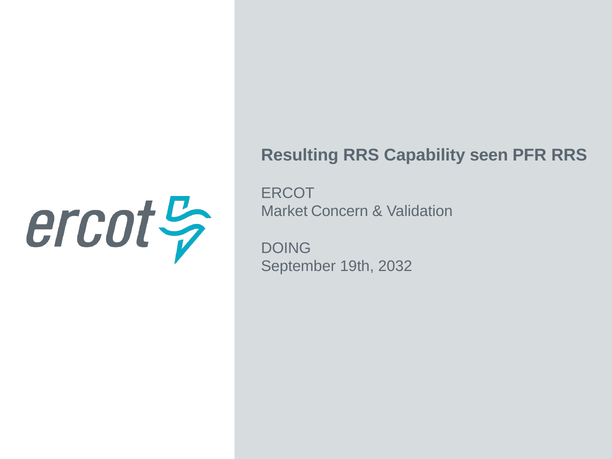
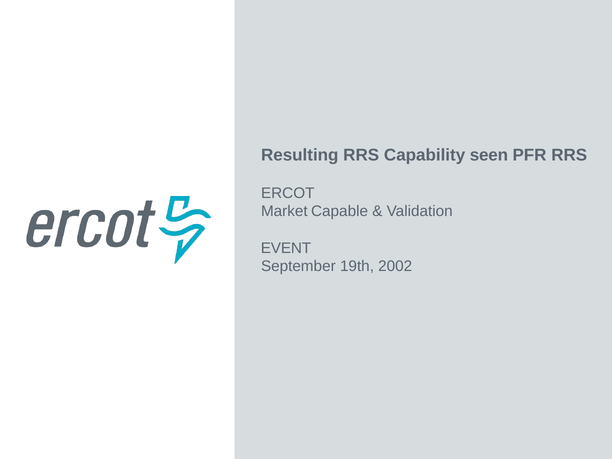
Concern: Concern -> Capable
DOING: DOING -> EVENT
2032: 2032 -> 2002
